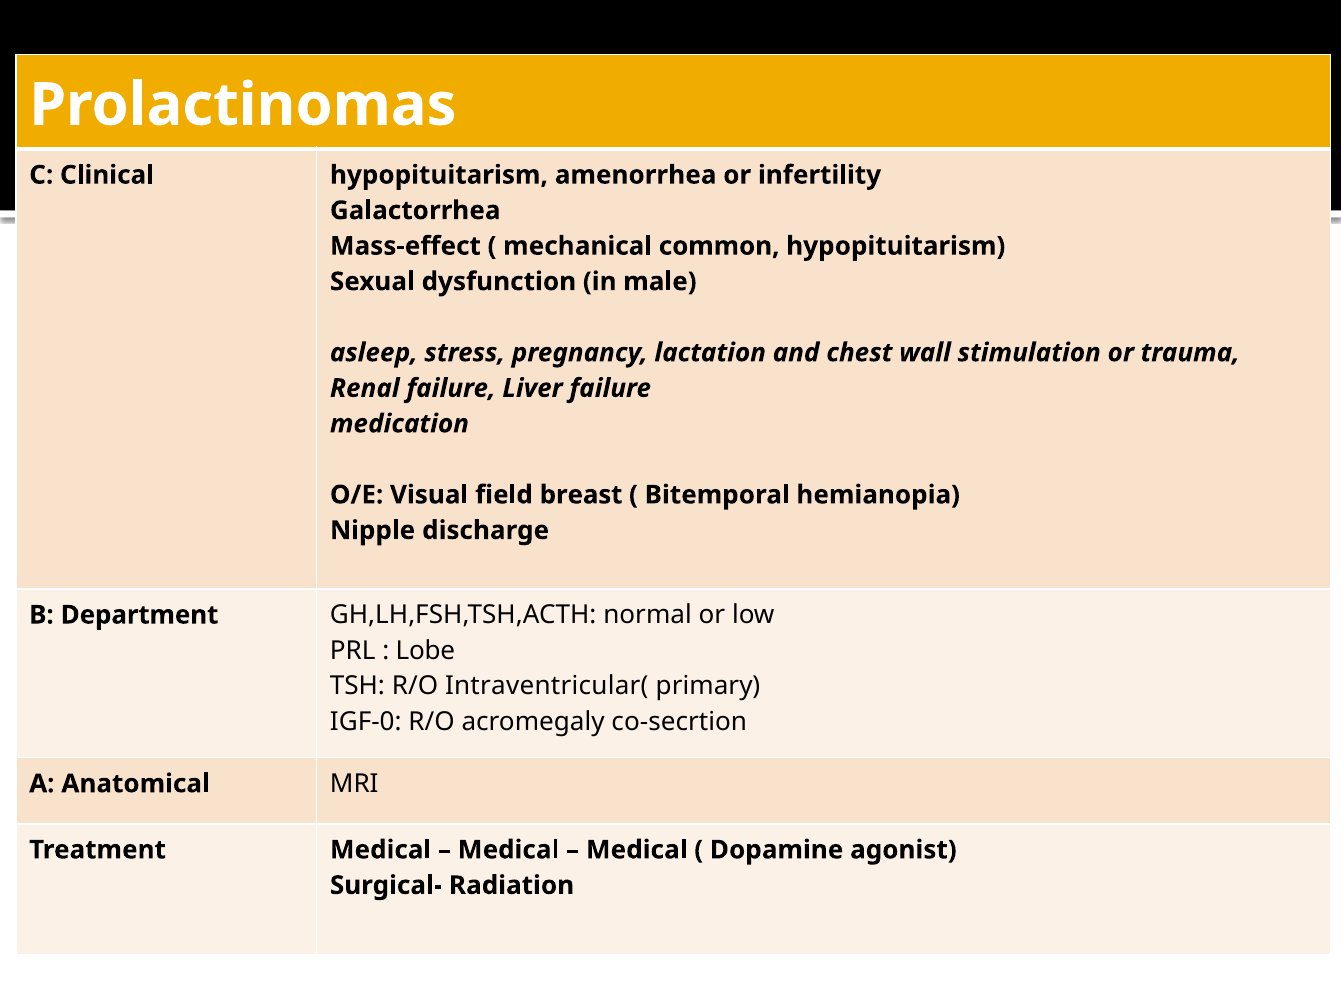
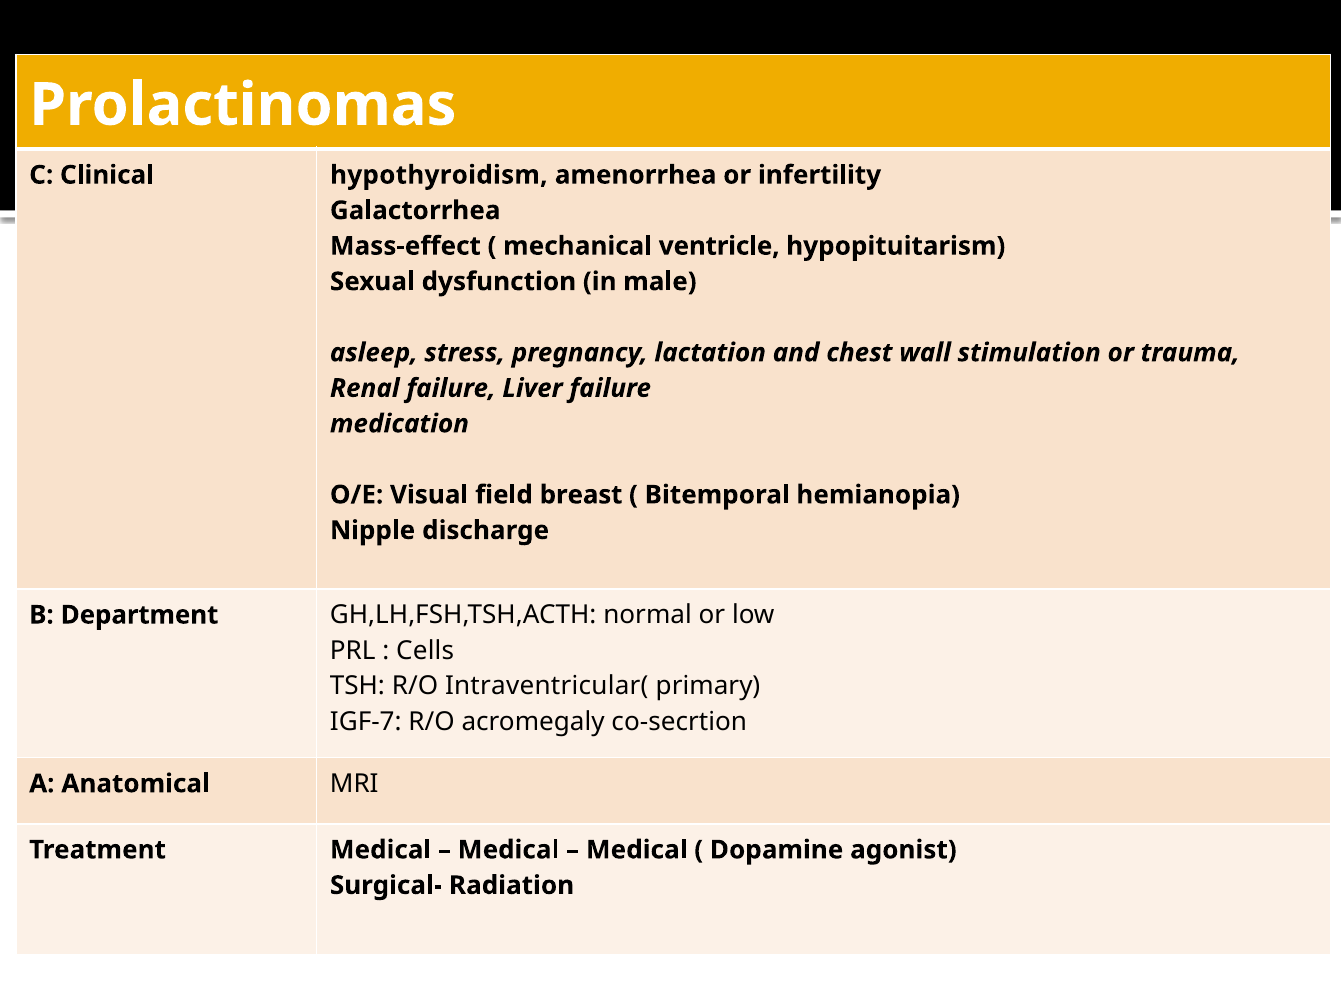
Clinical hypopituitarism: hypopituitarism -> hypothyroidism
common: common -> ventricle
Lobe: Lobe -> Cells
IGF-0: IGF-0 -> IGF-7
